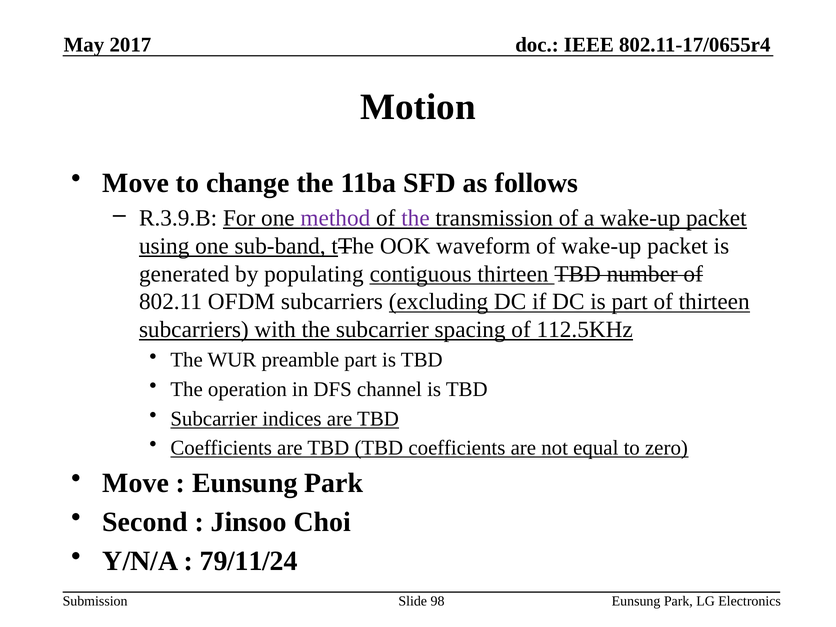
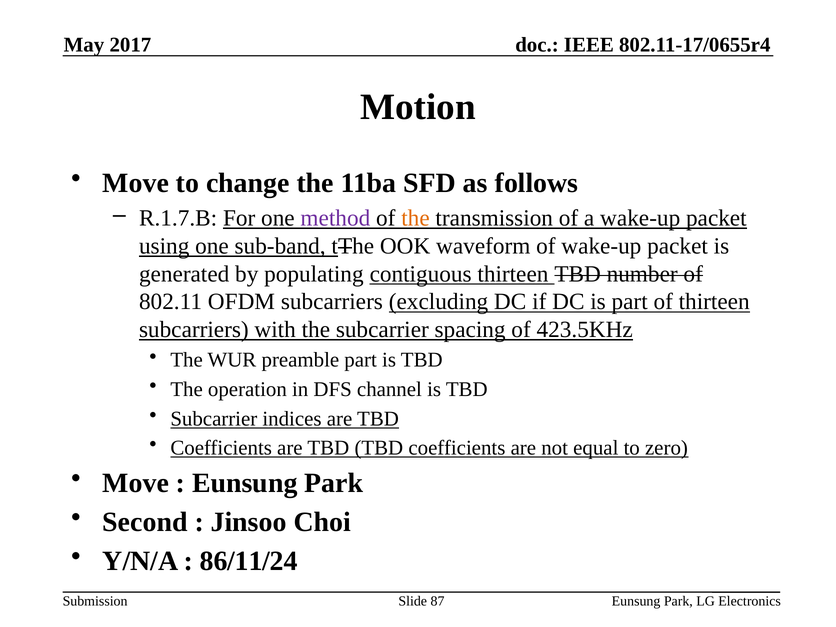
R.3.9.B: R.3.9.B -> R.1.7.B
the at (415, 218) colour: purple -> orange
112.5KHz: 112.5KHz -> 423.5KHz
79/11/24: 79/11/24 -> 86/11/24
98: 98 -> 87
